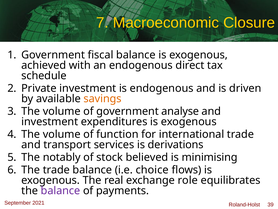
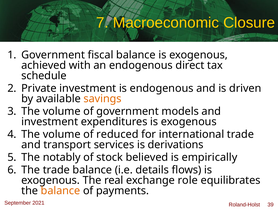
analyse: analyse -> models
function: function -> reduced
minimising: minimising -> empirically
choice: choice -> details
balance at (60, 190) colour: purple -> orange
